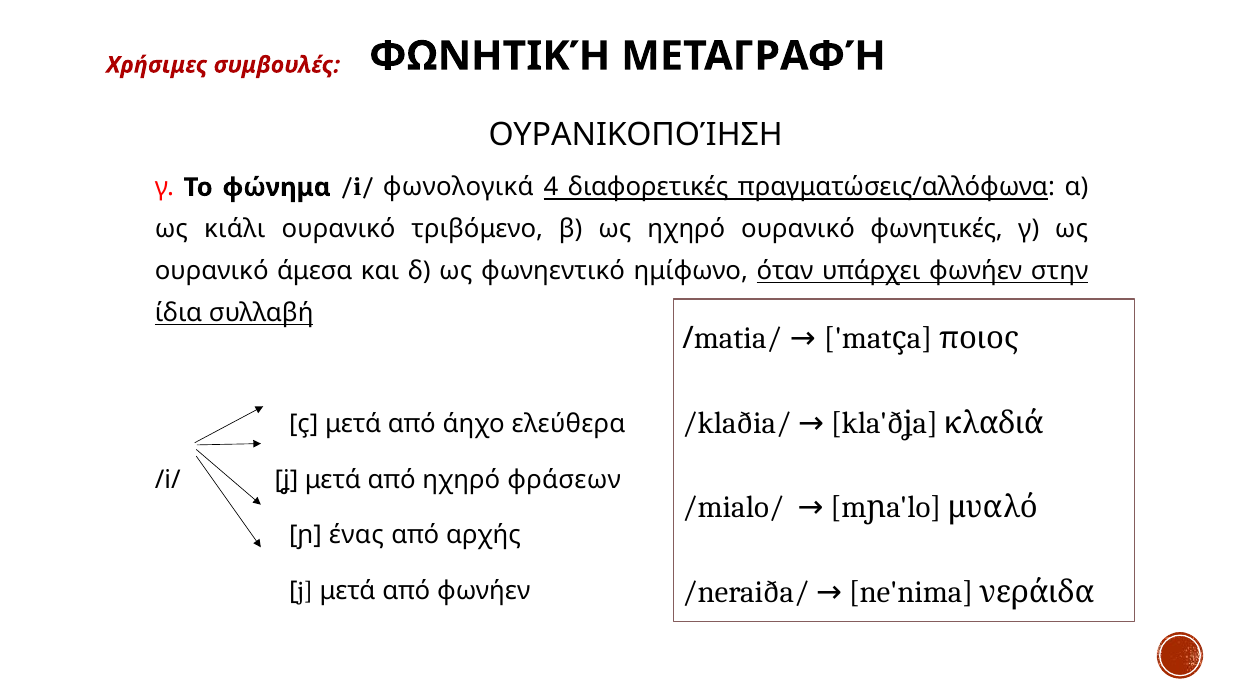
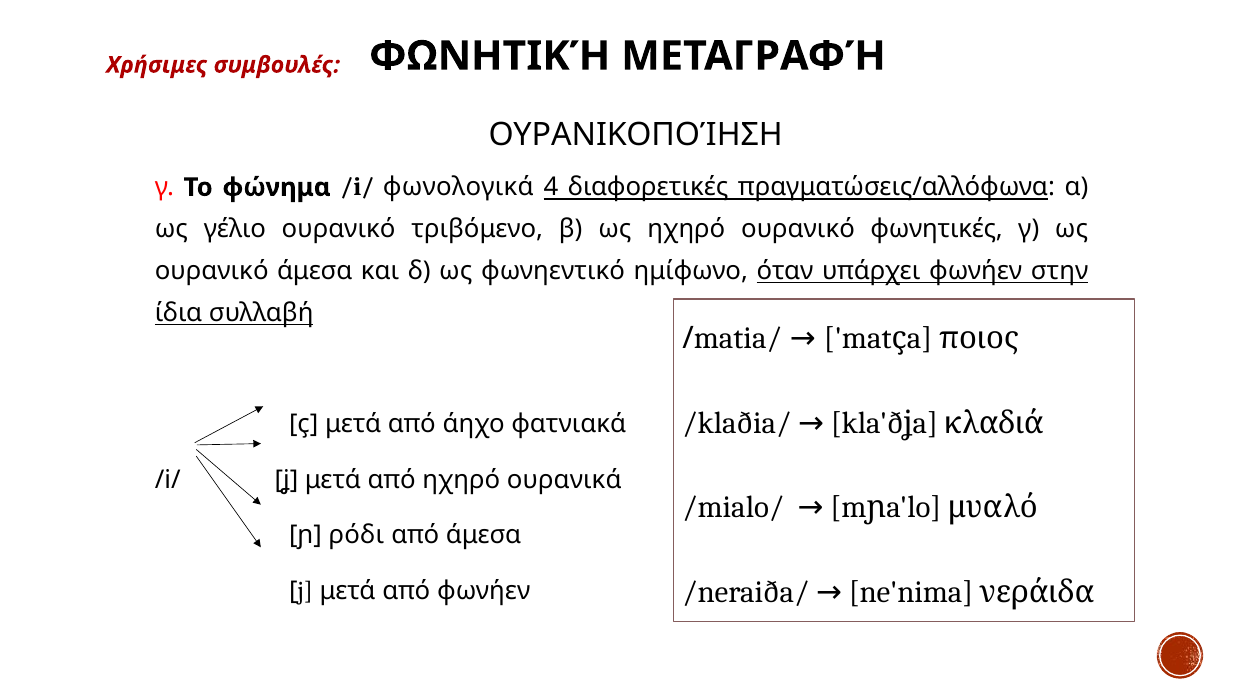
κιάλι: κιάλι -> γέλιο
ελεύθερα: ελεύθερα -> φατνιακά
φράσεων: φράσεων -> ουρανικά
ένας: ένας -> ρόδι
από αρχής: αρχής -> άμεσα
